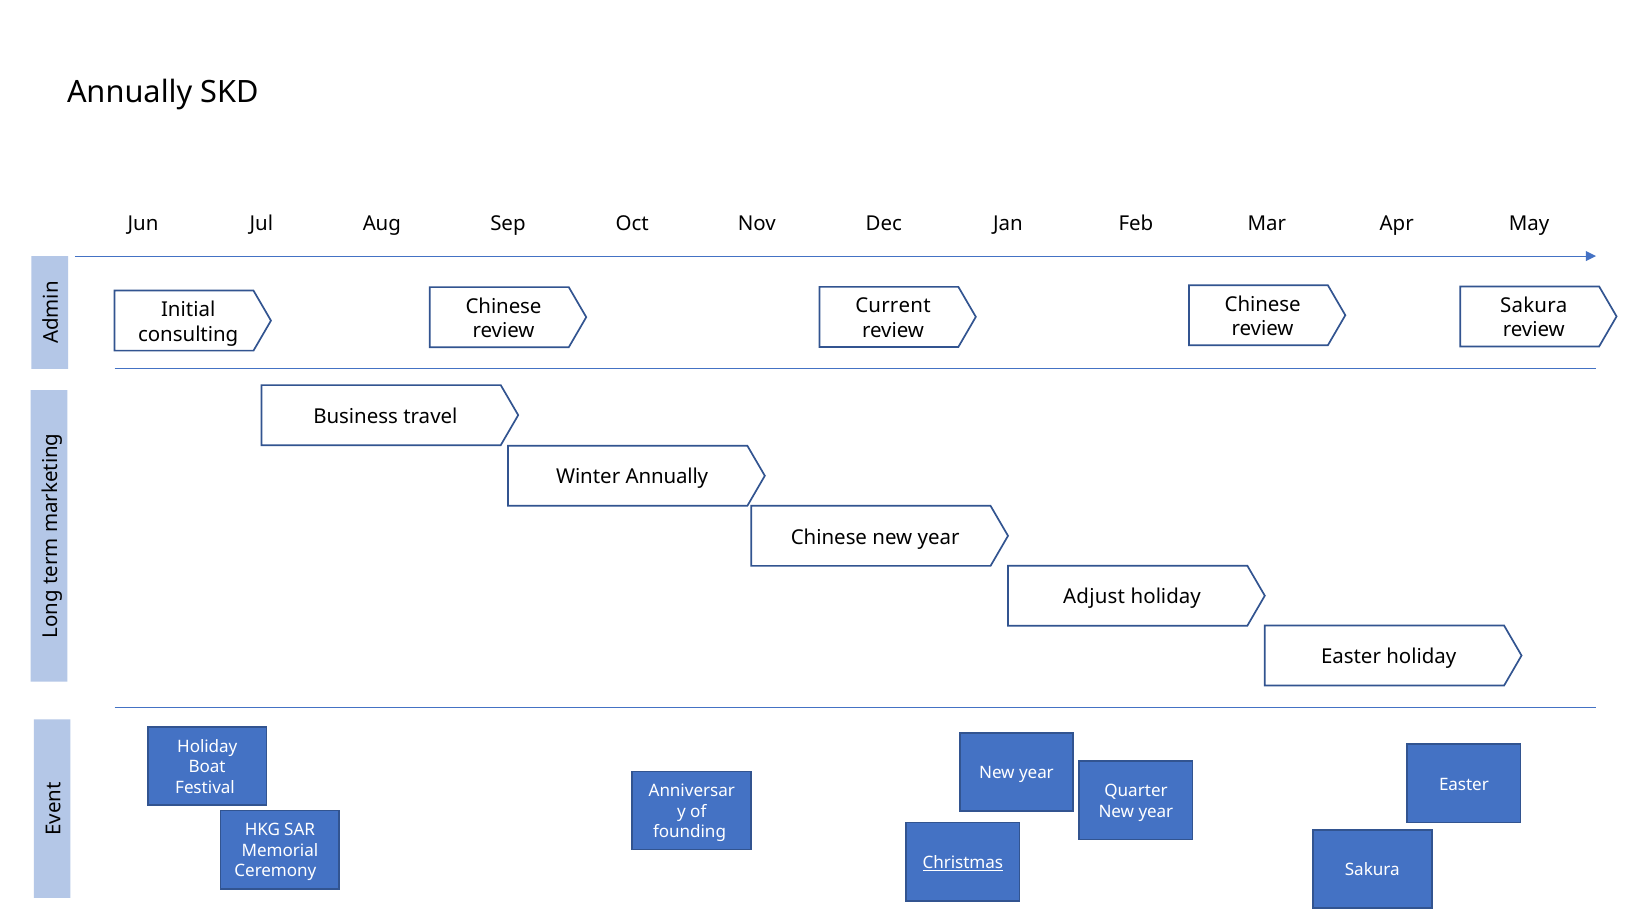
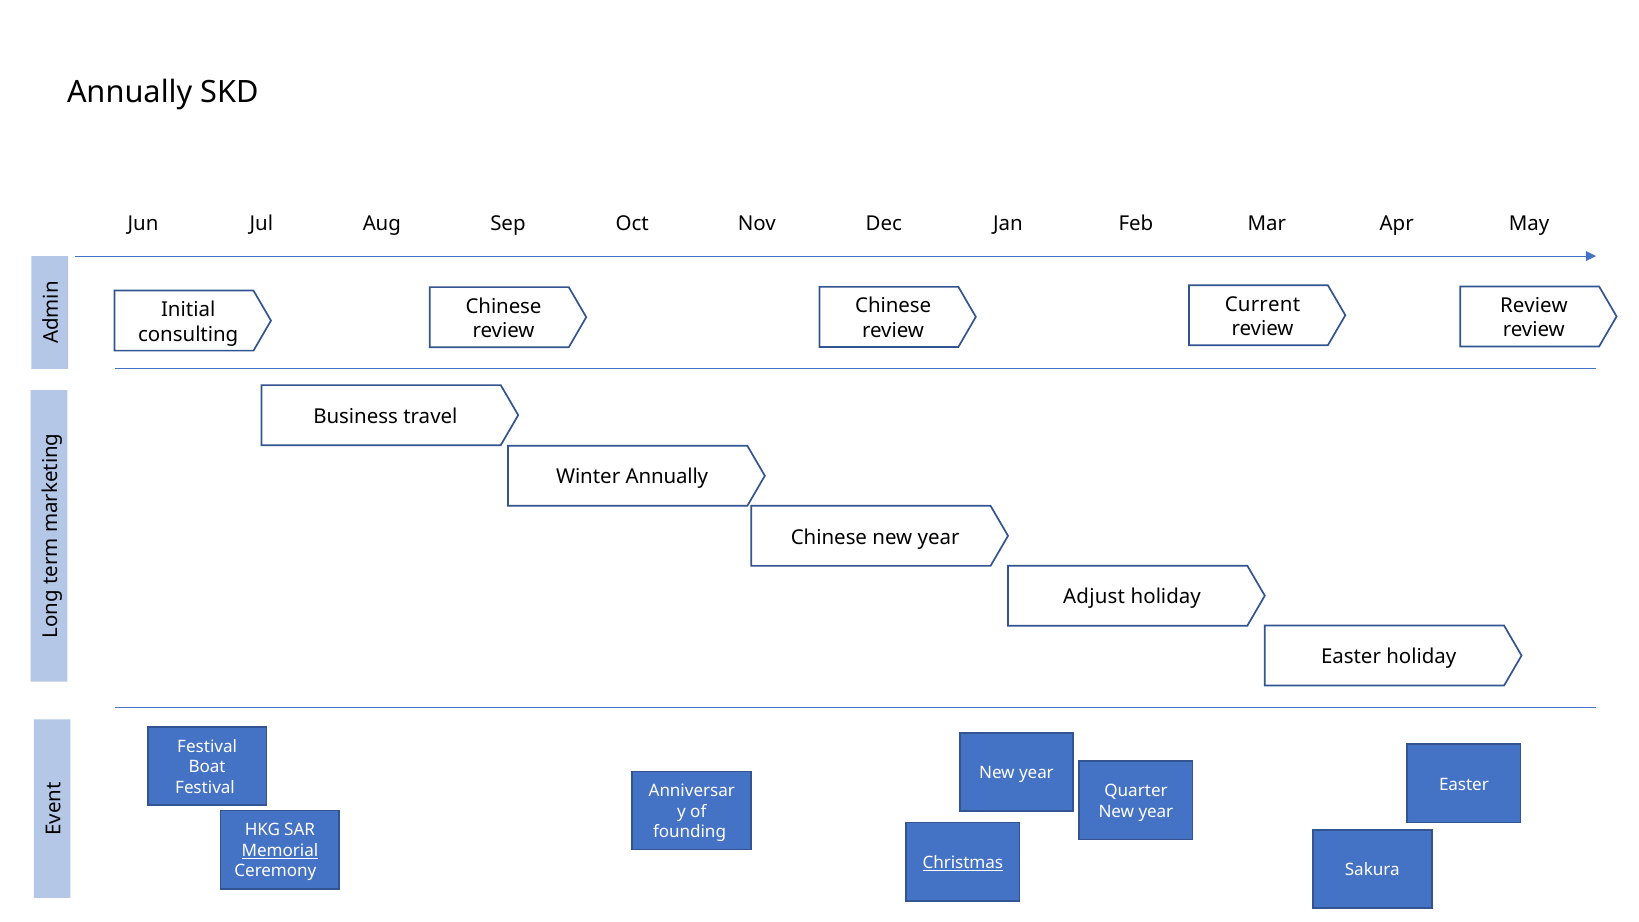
Chinese at (1263, 304): Chinese -> Current
Sakura at (1534, 306): Sakura -> Review
Current at (893, 306): Current -> Chinese
Holiday at (207, 747): Holiday -> Festival
Memorial underline: none -> present
